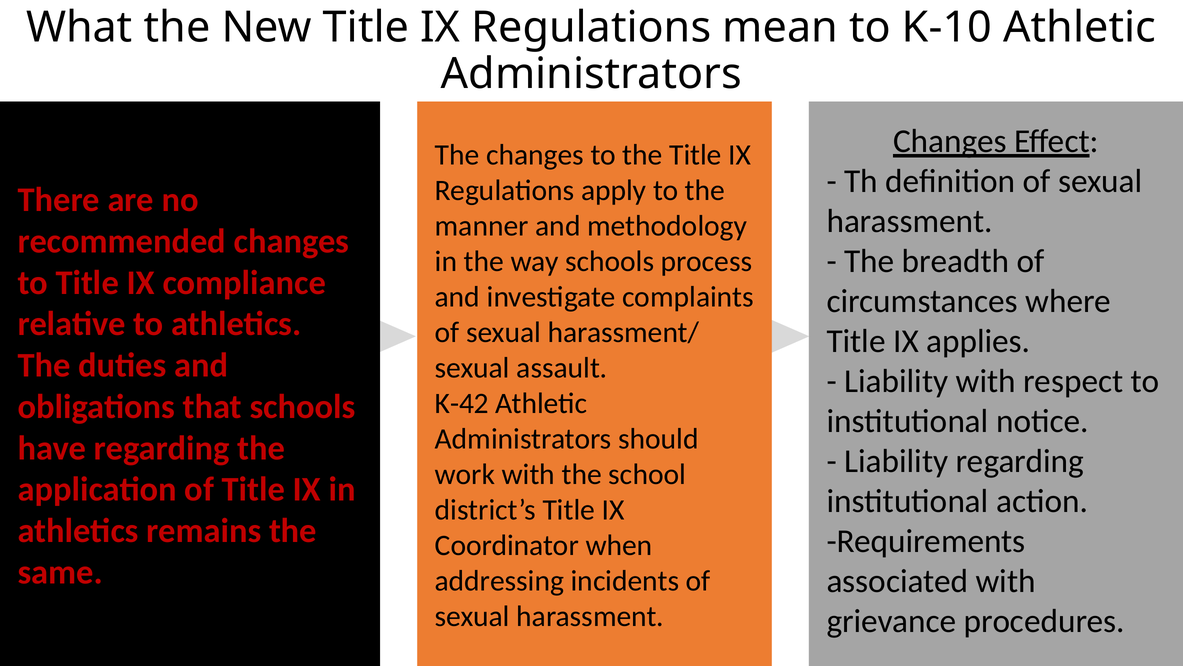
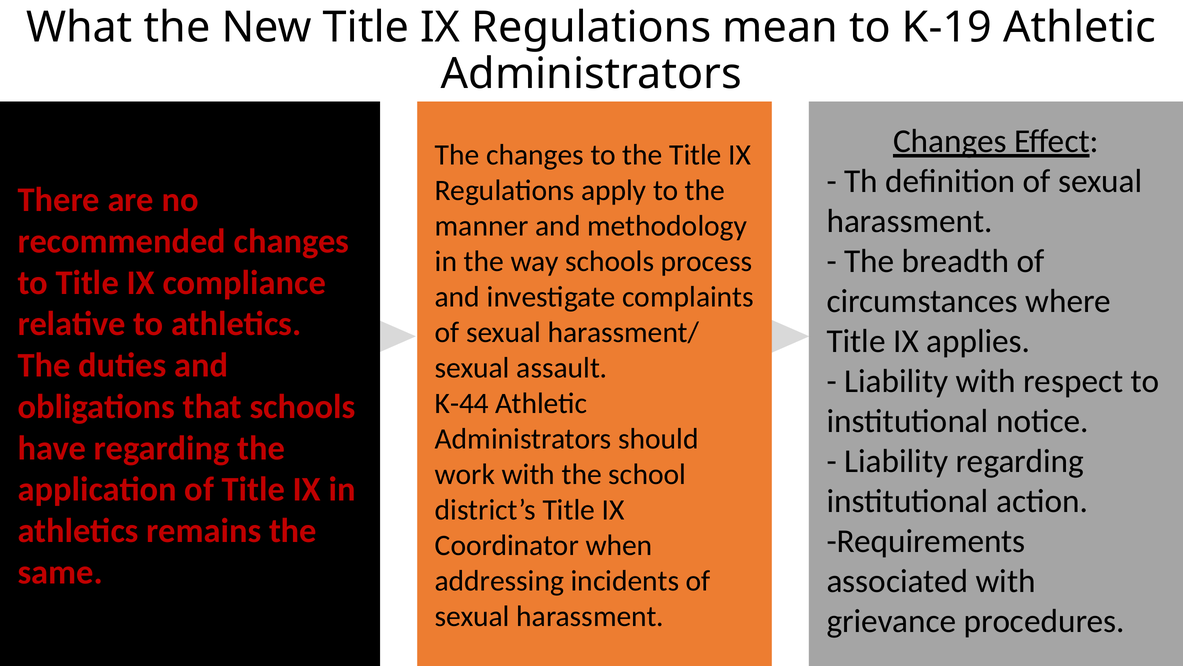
K-10: K-10 -> K-19
K-42: K-42 -> K-44
